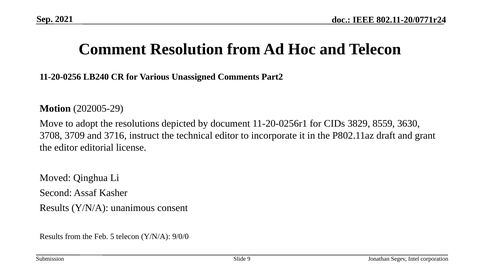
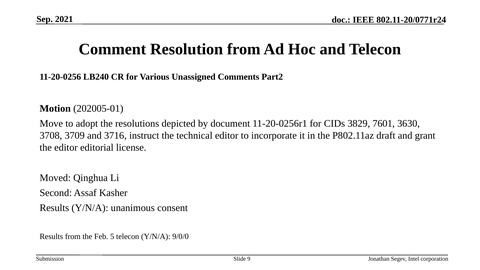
202005-29: 202005-29 -> 202005-01
8559: 8559 -> 7601
